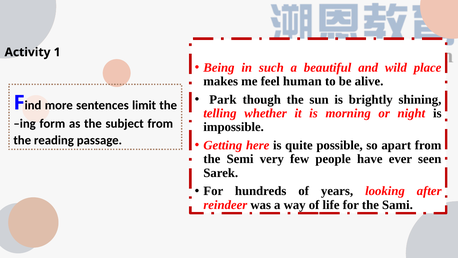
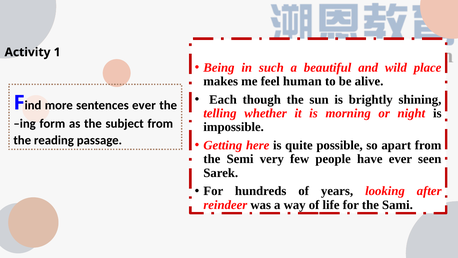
Park: Park -> Each
sentences limit: limit -> ever
